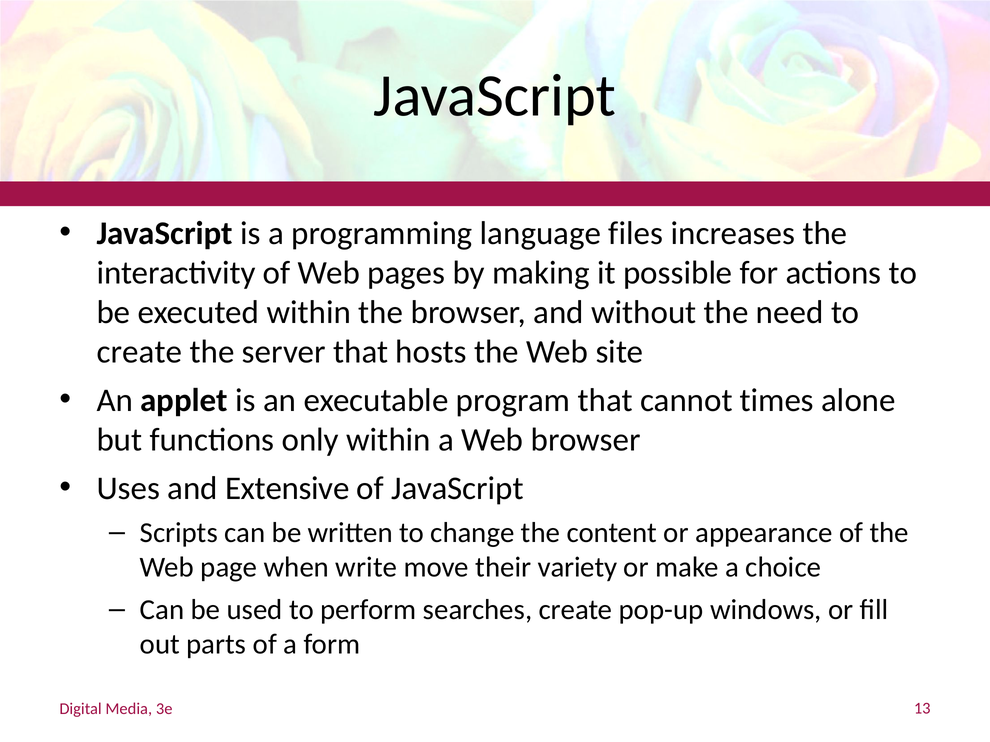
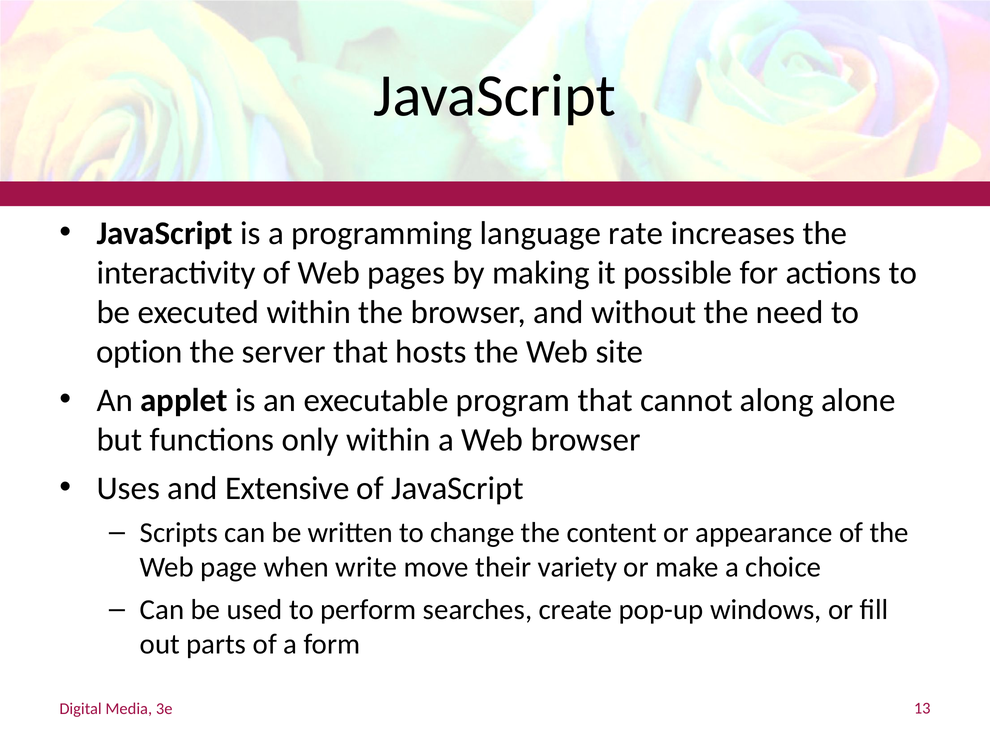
files: files -> rate
create at (139, 352): create -> option
times: times -> along
